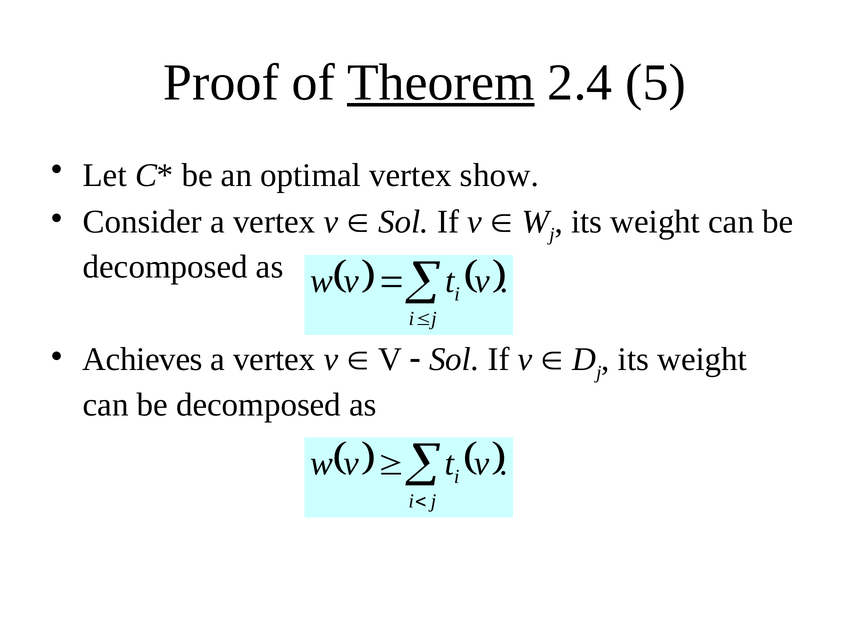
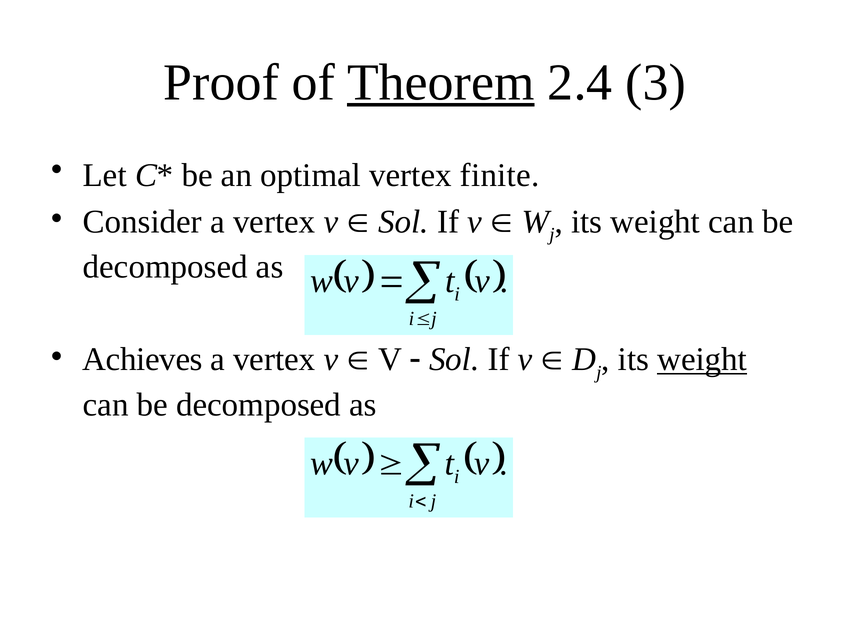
5: 5 -> 3
show: show -> finite
weight at (702, 359) underline: none -> present
